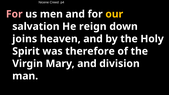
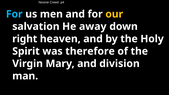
For at (14, 14) colour: pink -> light blue
reign: reign -> away
joins: joins -> right
